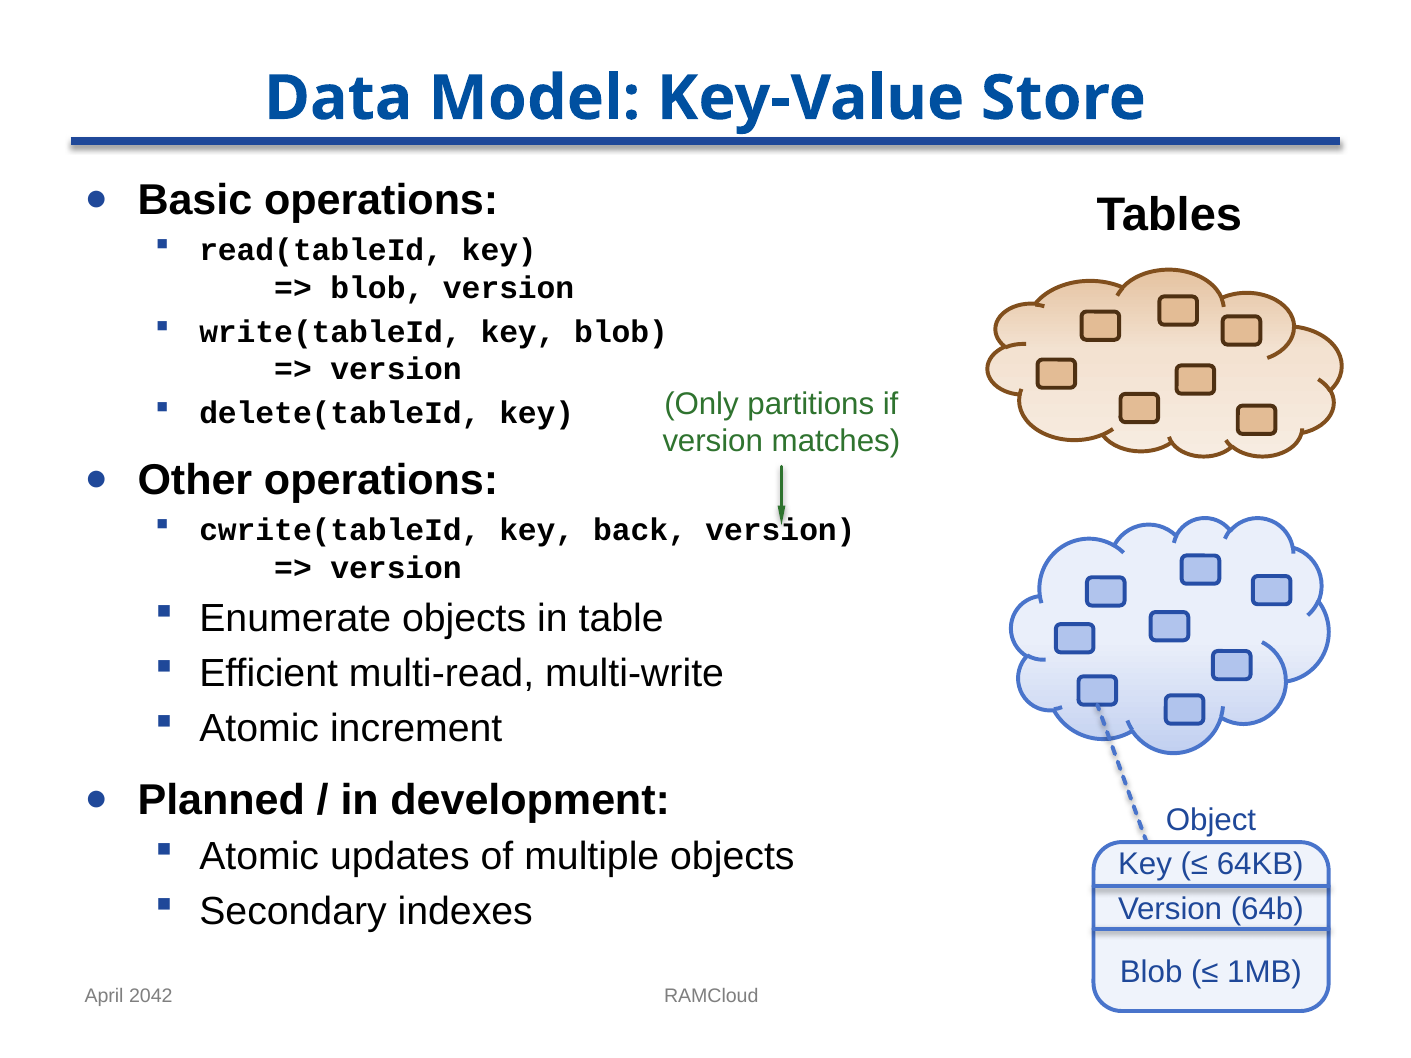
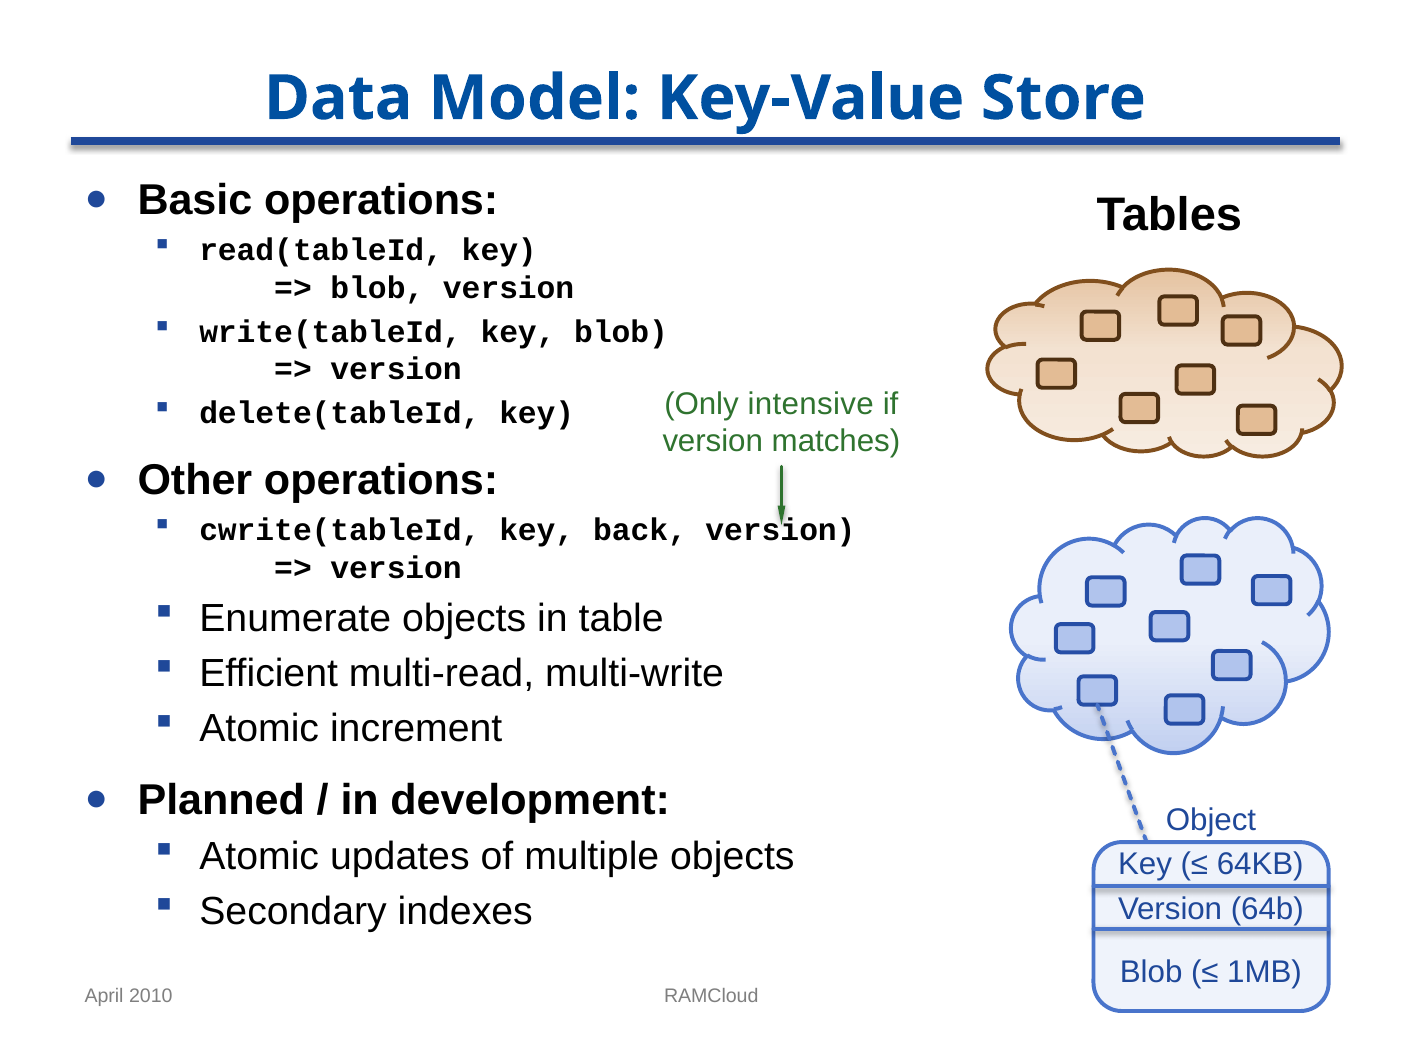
partitions: partitions -> intensive
2042: 2042 -> 2010
